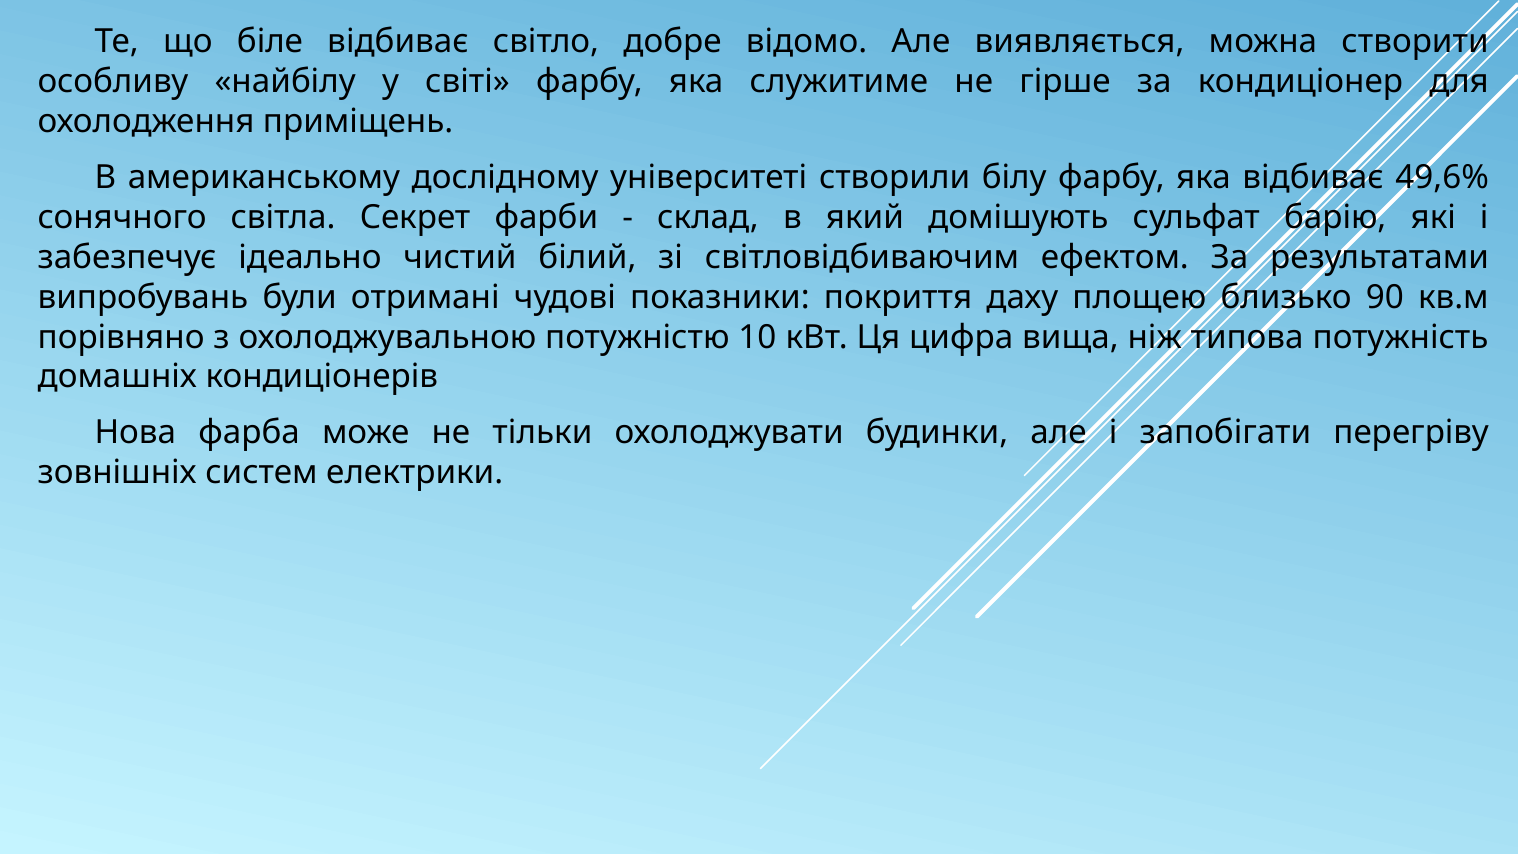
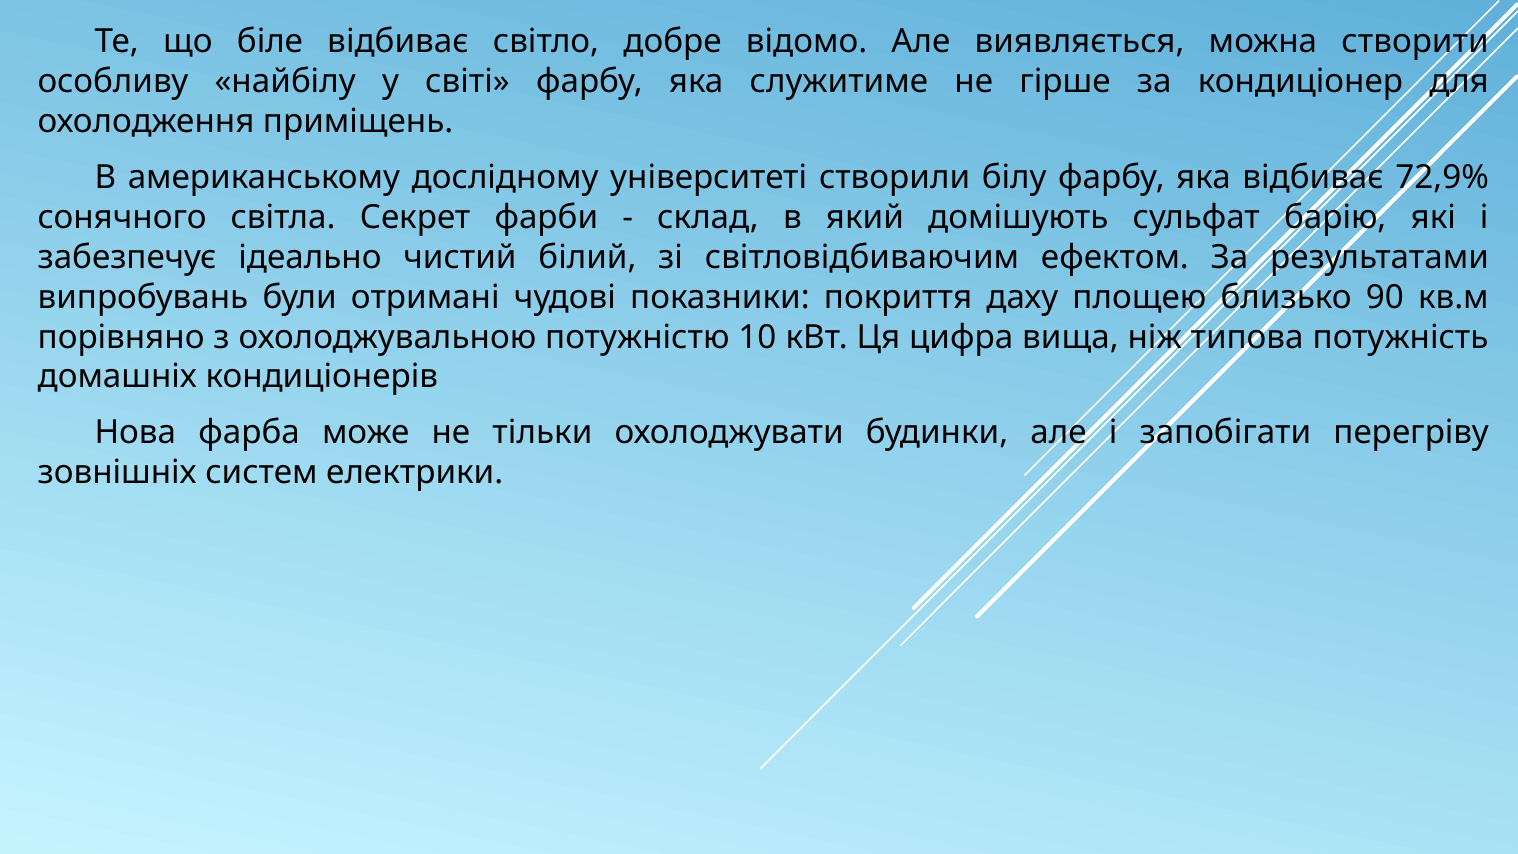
49,6%: 49,6% -> 72,9%
